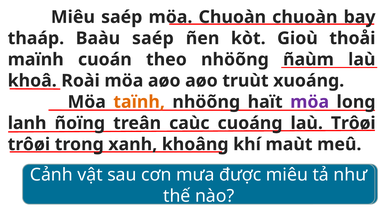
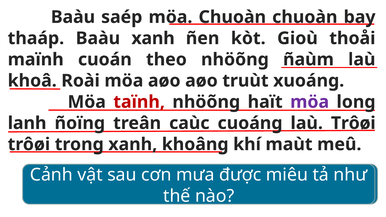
Miêu at (73, 17): Miêu -> Baàu
Baàu saép: saép -> xanh
taïnh colour: orange -> red
